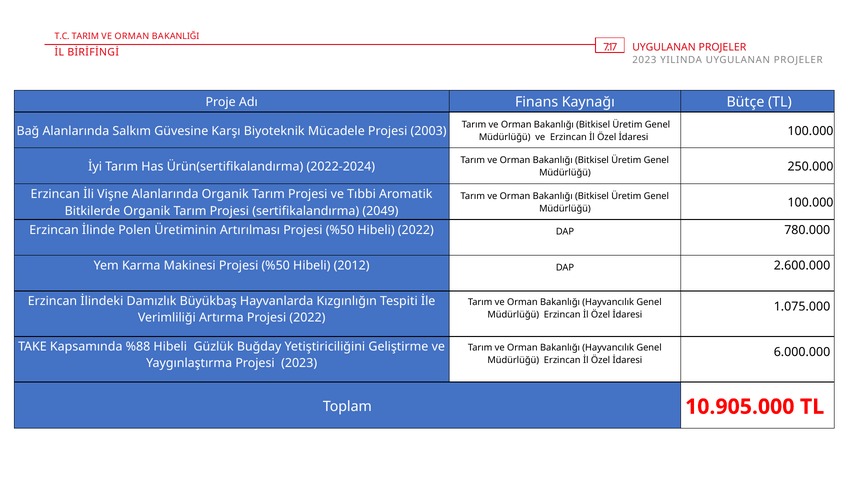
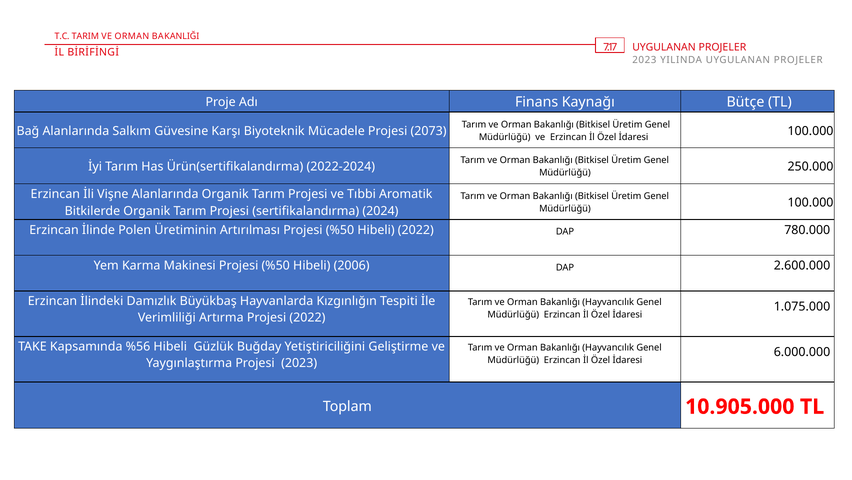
2003: 2003 -> 2073
2049: 2049 -> 2024
2012: 2012 -> 2006
%88: %88 -> %56
